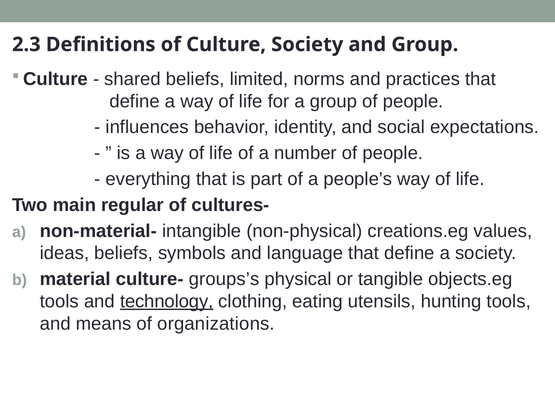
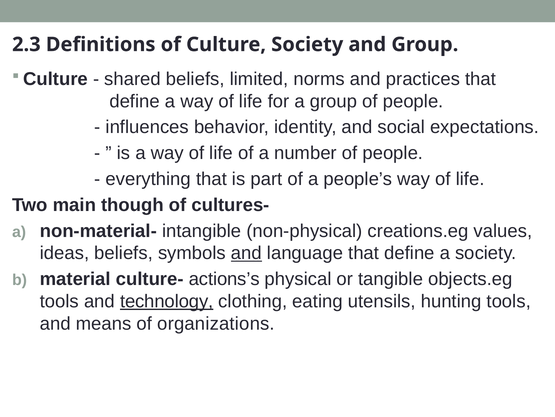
regular: regular -> though
and at (246, 253) underline: none -> present
groups’s: groups’s -> actions’s
